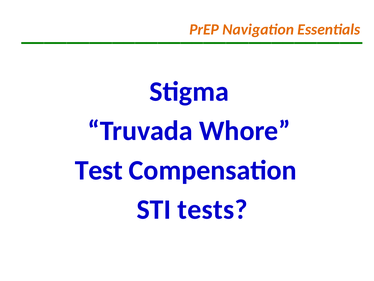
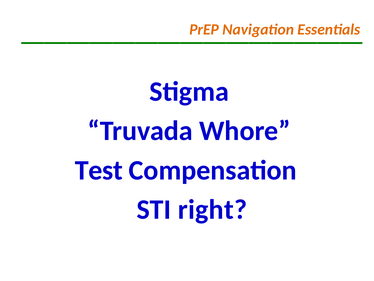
tests: tests -> right
